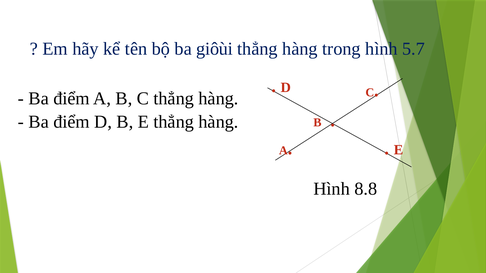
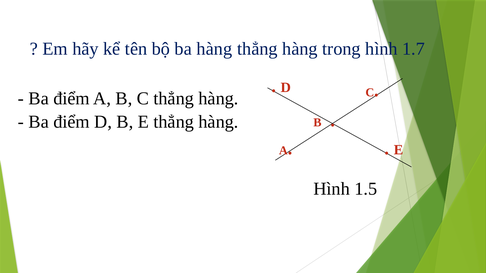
ba giôùi: giôùi -> hàng
5.7: 5.7 -> 1.7
8.8: 8.8 -> 1.5
